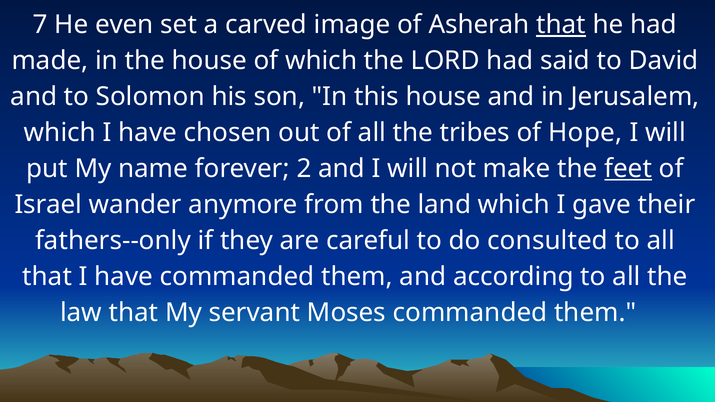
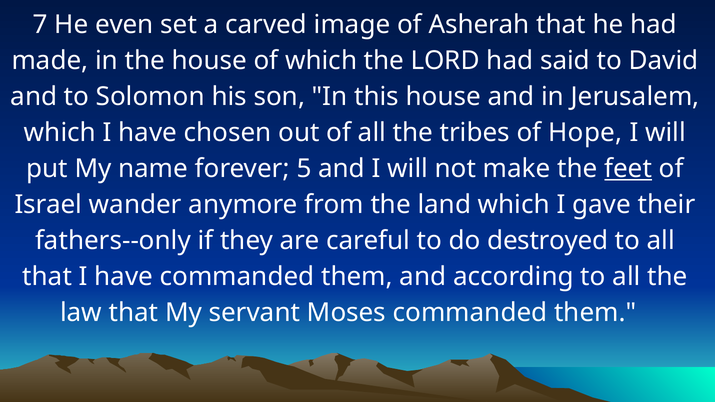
that at (561, 25) underline: present -> none
2: 2 -> 5
consulted: consulted -> destroyed
